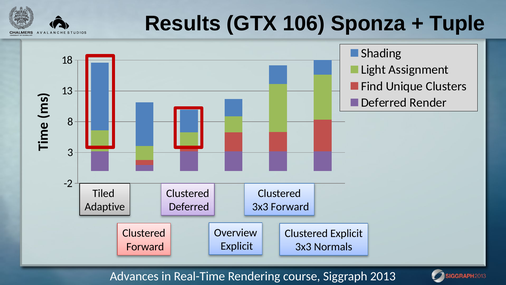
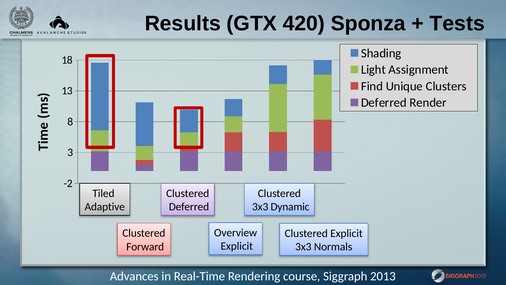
106: 106 -> 420
Tuple: Tuple -> Tests
3x3 Forward: Forward -> Dynamic
